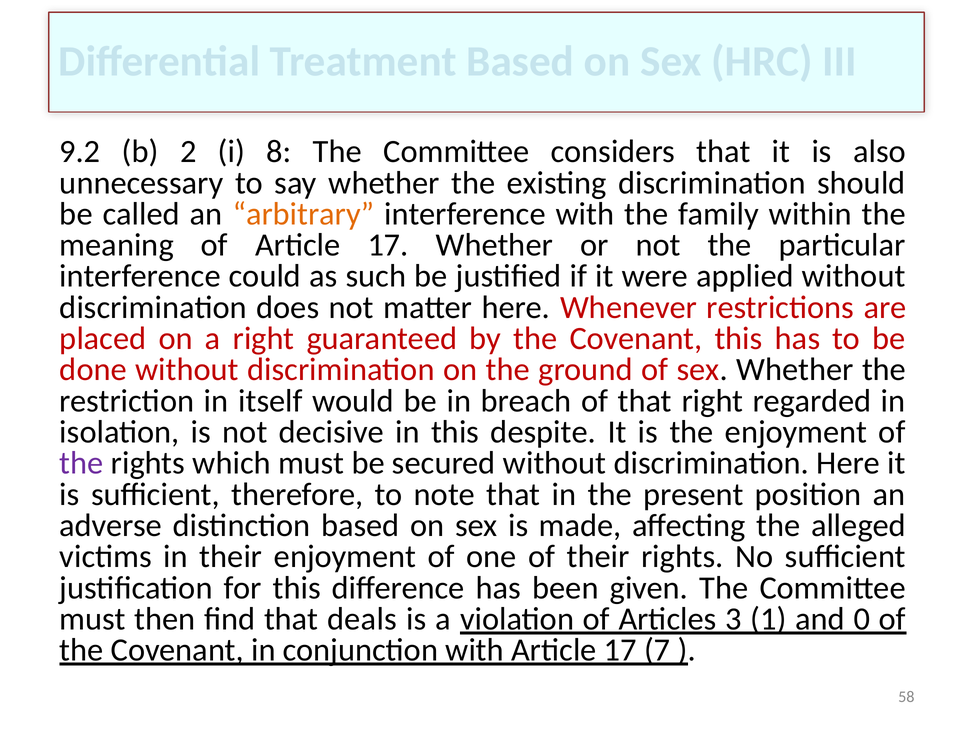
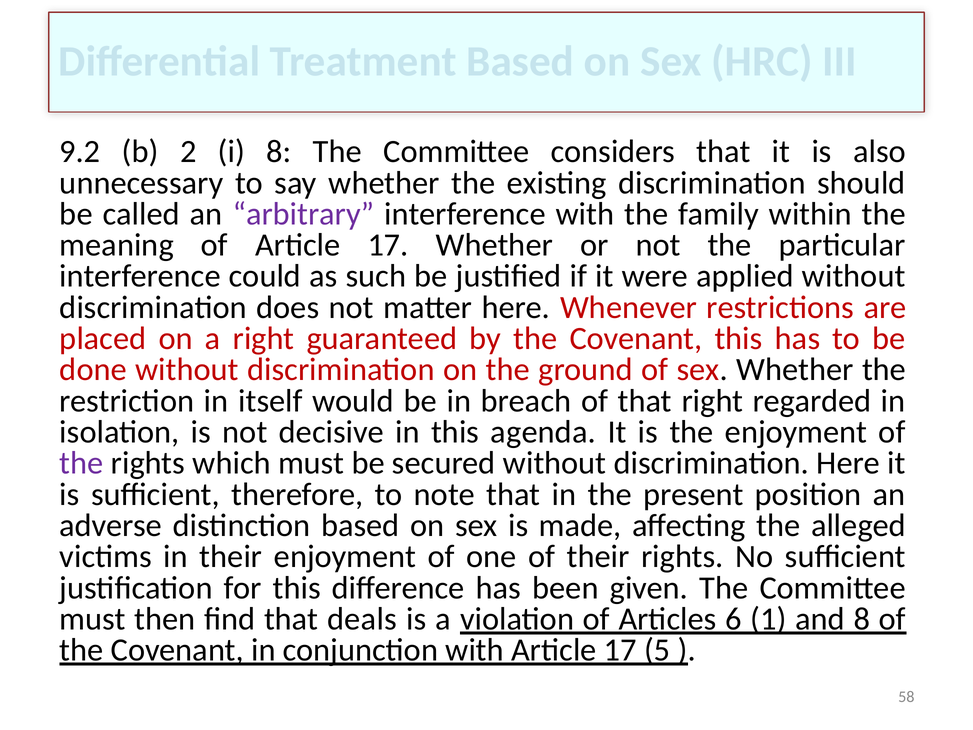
arbitrary colour: orange -> purple
despite: despite -> agenda
3: 3 -> 6
and 0: 0 -> 8
7: 7 -> 5
